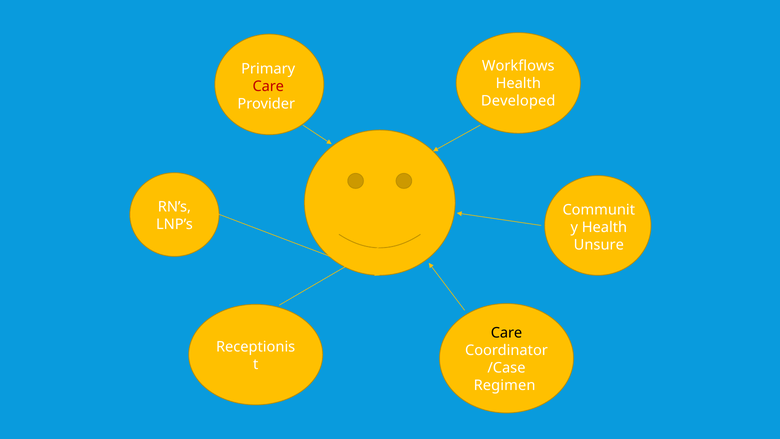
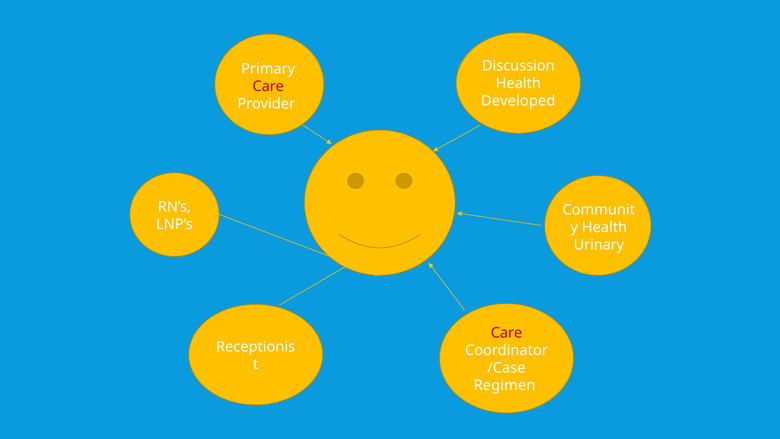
Workflows: Workflows -> Discussion
Unsure: Unsure -> Urinary
Care at (507, 333) colour: black -> red
